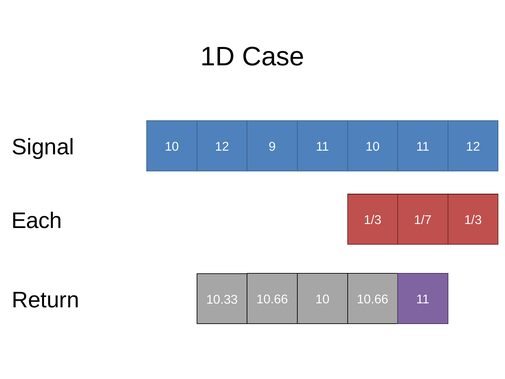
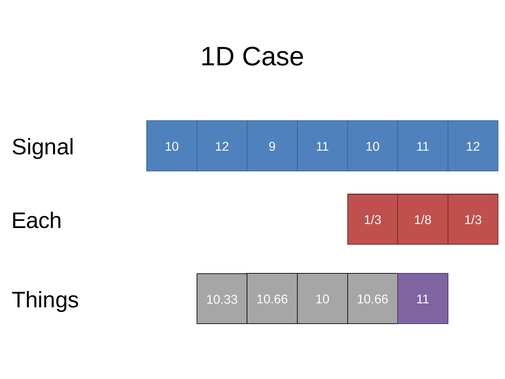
1/7: 1/7 -> 1/8
Return: Return -> Things
